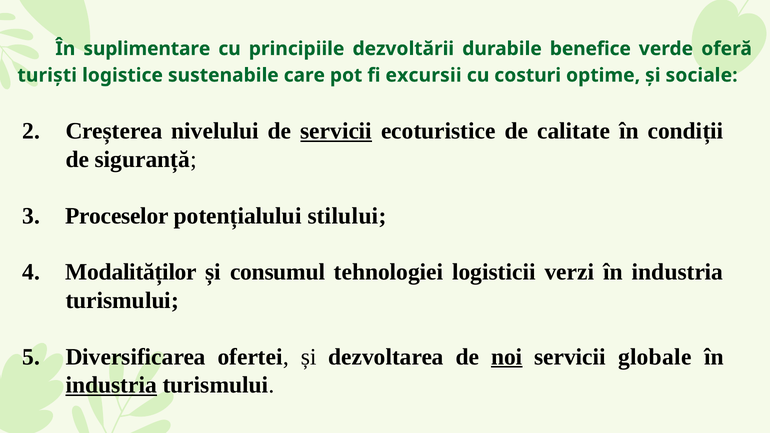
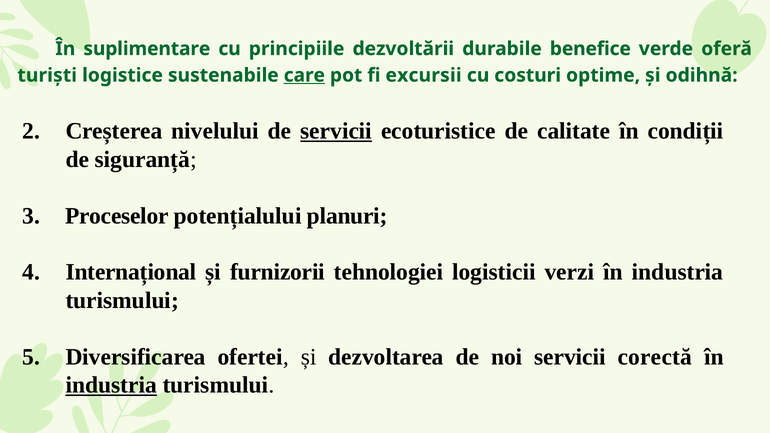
care underline: none -> present
sociale: sociale -> odihnă
stilului: stilului -> planuri
Modalităților: Modalităților -> Internațional
consumul: consumul -> furnizorii
noi underline: present -> none
globale: globale -> corectă
